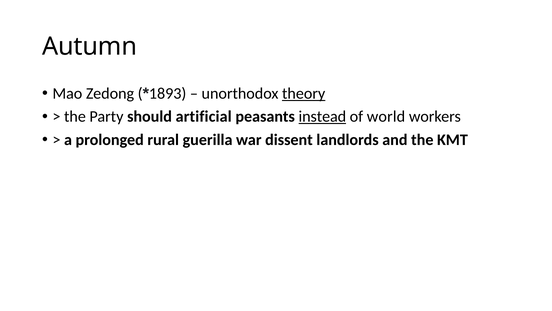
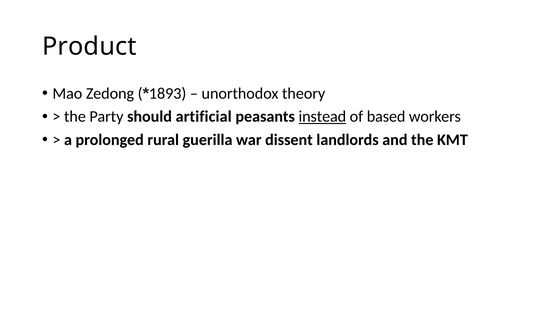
Autumn: Autumn -> Product
theory underline: present -> none
world: world -> based
